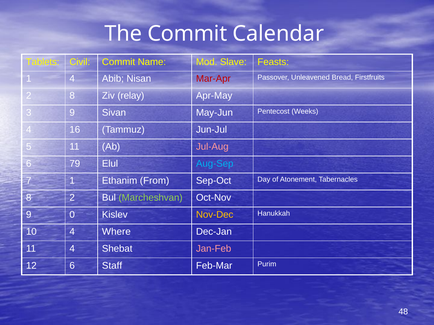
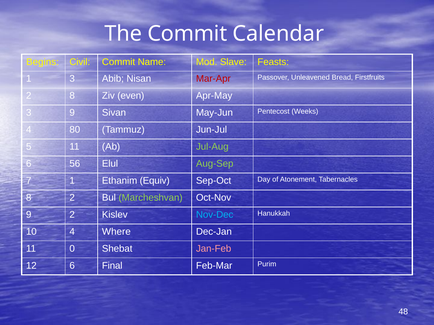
Tablets: Tablets -> Begins
1 4: 4 -> 3
relay: relay -> even
16: 16 -> 80
Jul-Aug colour: pink -> light green
79: 79 -> 56
Aug-Sep colour: light blue -> light green
From: From -> Equiv
9 0: 0 -> 2
Nov-Dec colour: yellow -> light blue
11 4: 4 -> 0
Staff: Staff -> Final
